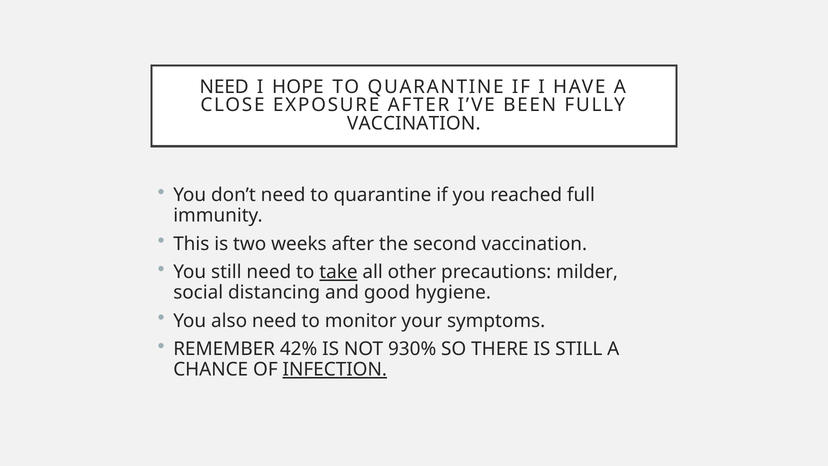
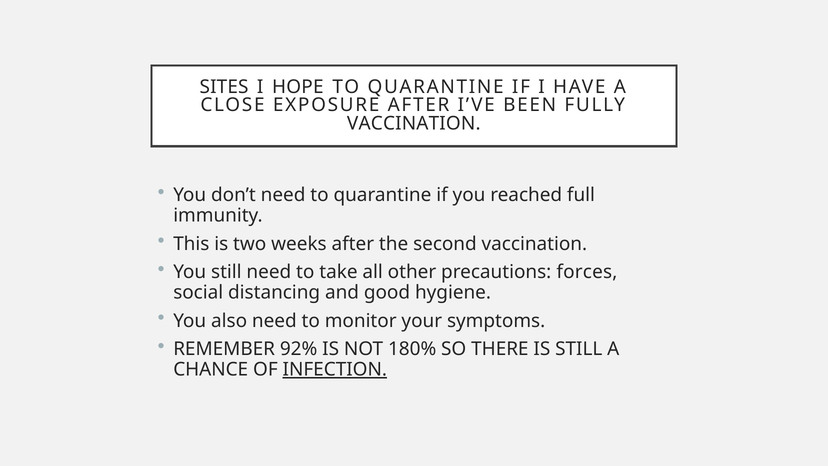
NEED at (224, 87): NEED -> SITES
take underline: present -> none
milder: milder -> forces
42%: 42% -> 92%
930%: 930% -> 180%
